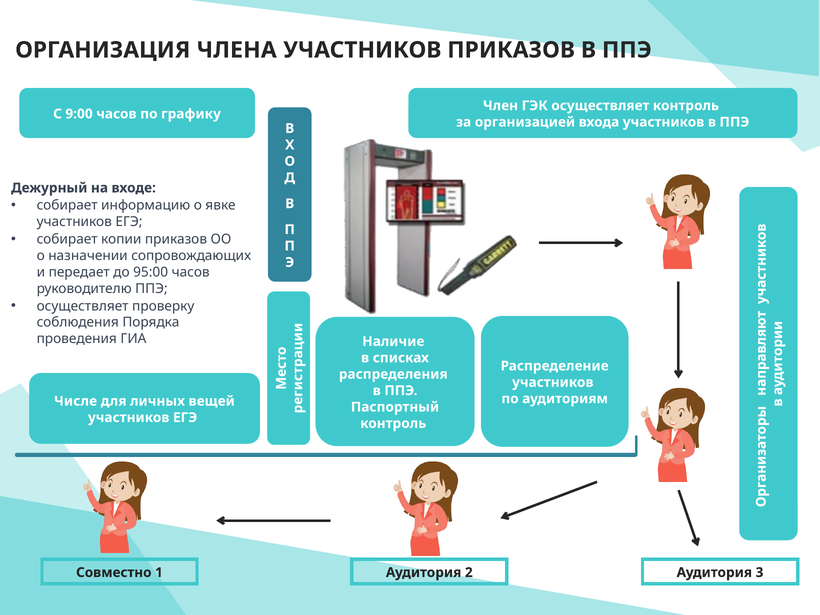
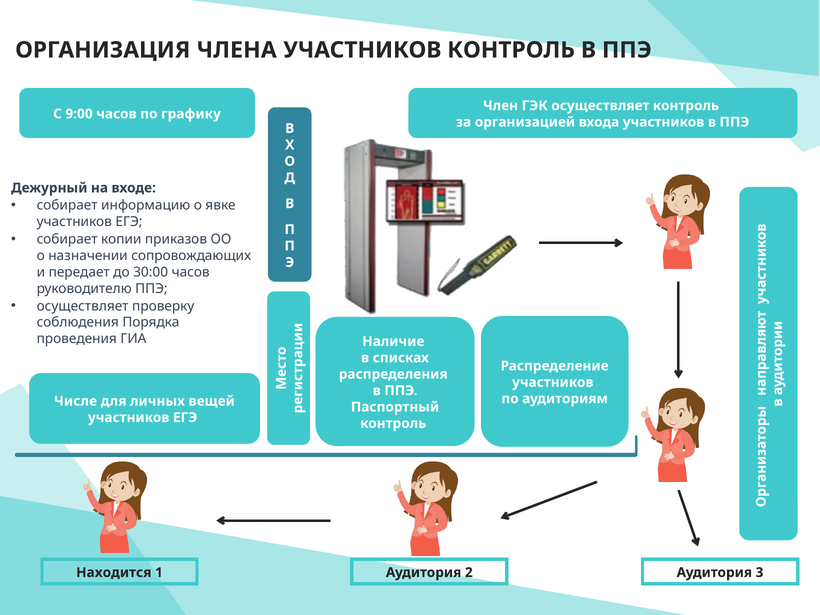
УЧАСТНИКОВ ПРИКАЗОВ: ПРИКАЗОВ -> КОНТРОЛЬ
95:00: 95:00 -> 30:00
Совместно: Совместно -> Находится
